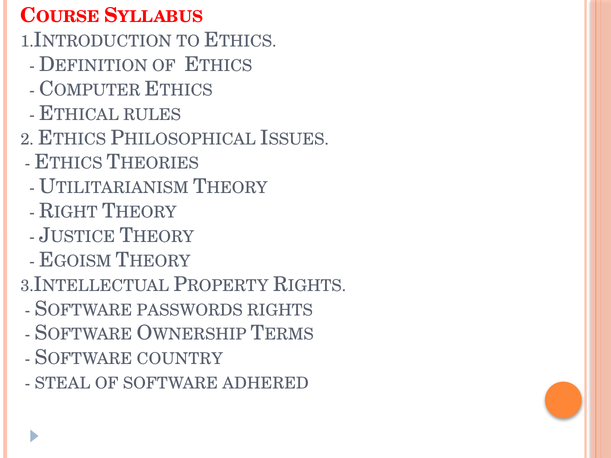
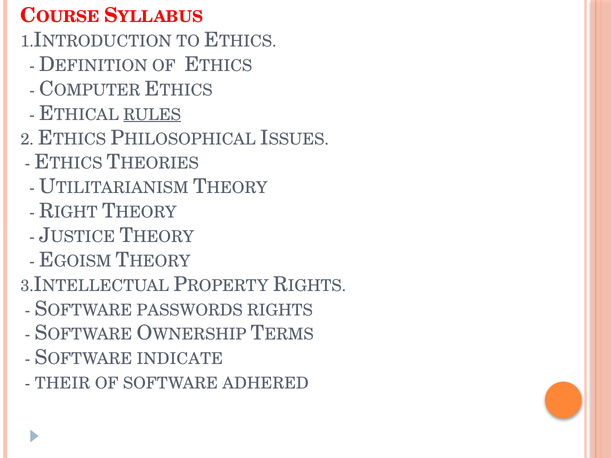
RULES underline: none -> present
COUNTRY: COUNTRY -> INDICATE
STEAL: STEAL -> THEIR
